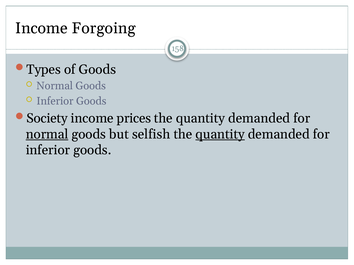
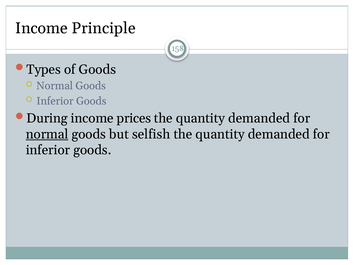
Forgoing: Forgoing -> Principle
Society: Society -> During
quantity at (220, 134) underline: present -> none
